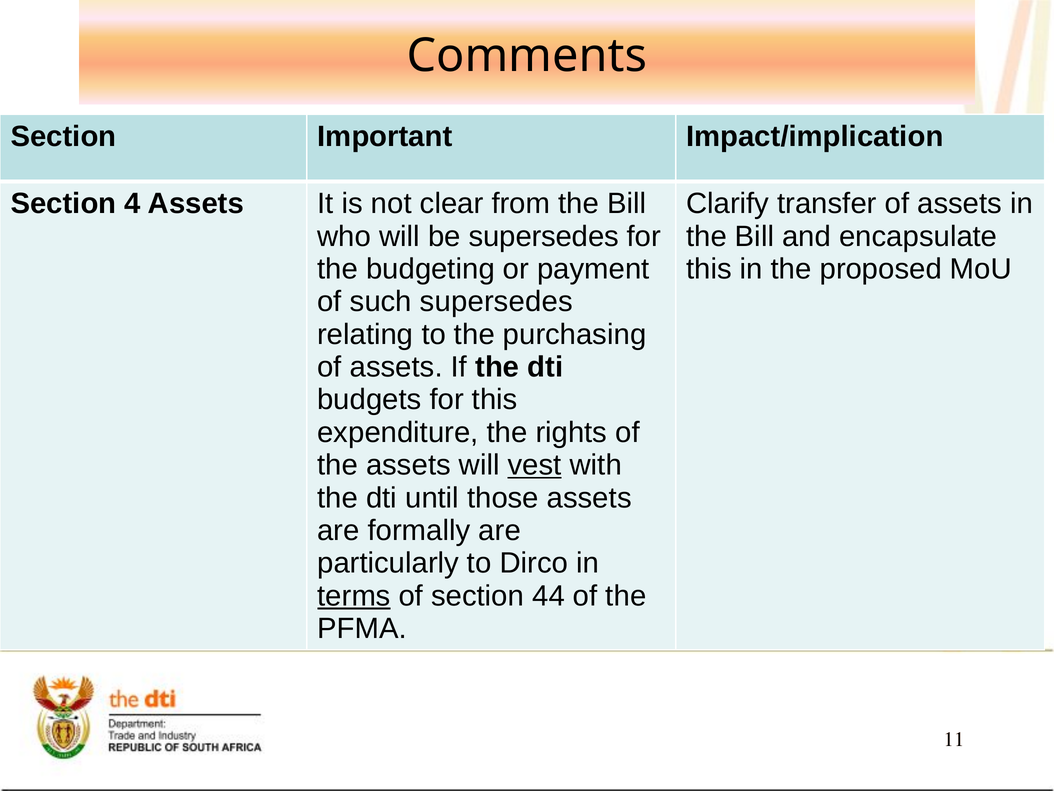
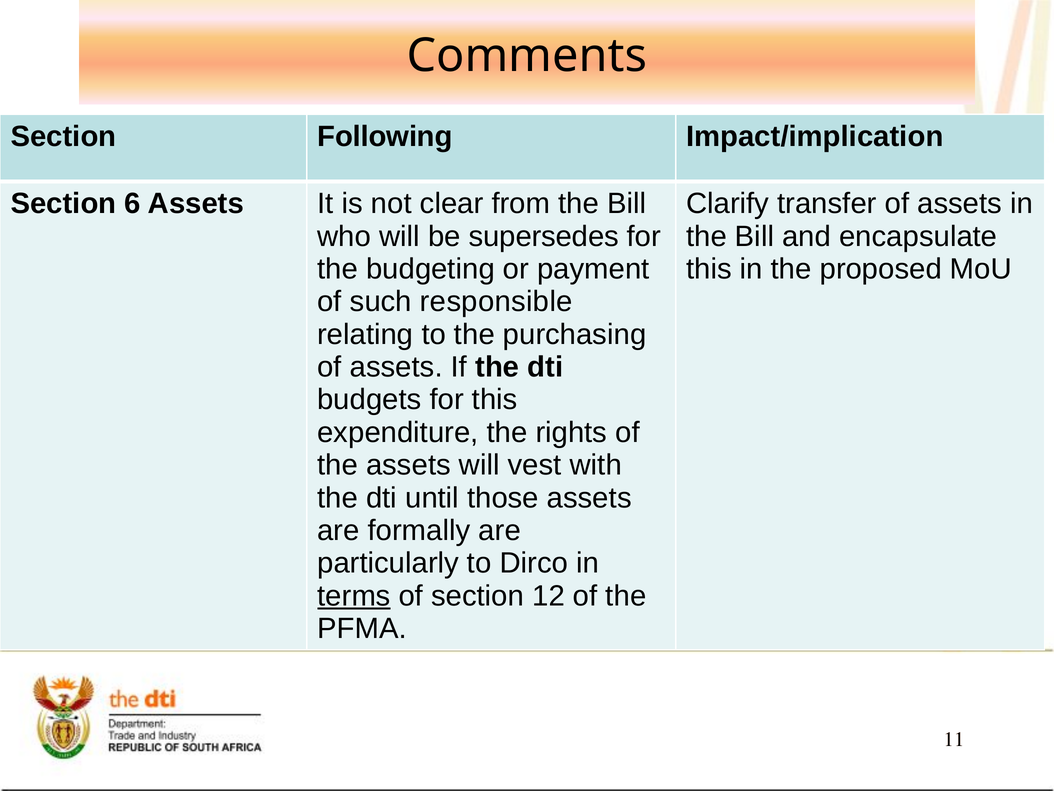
Important: Important -> Following
4: 4 -> 6
such supersedes: supersedes -> responsible
vest underline: present -> none
44: 44 -> 12
